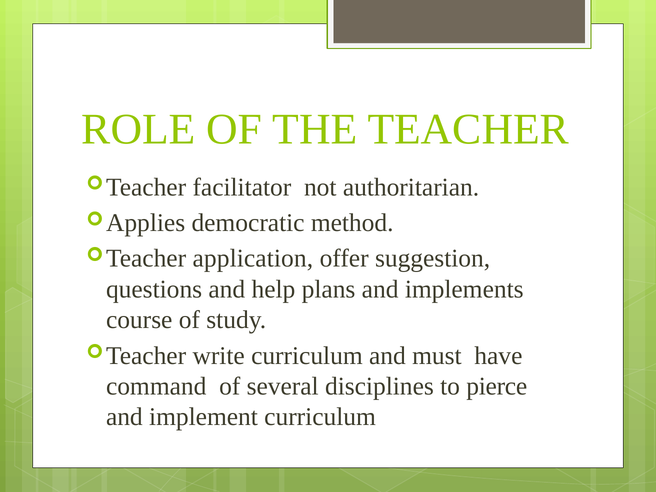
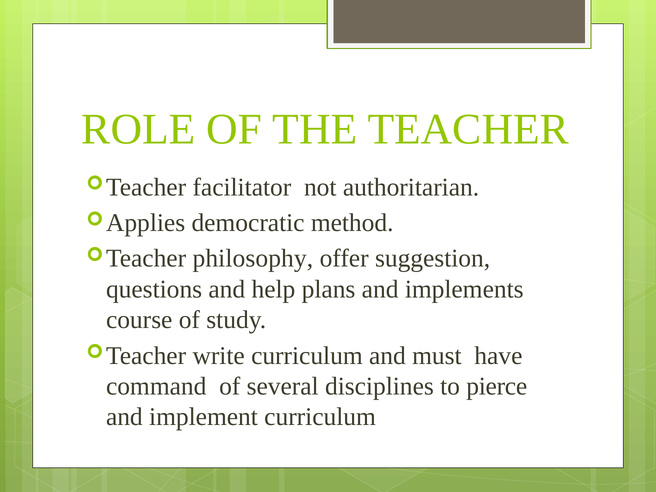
application: application -> philosophy
